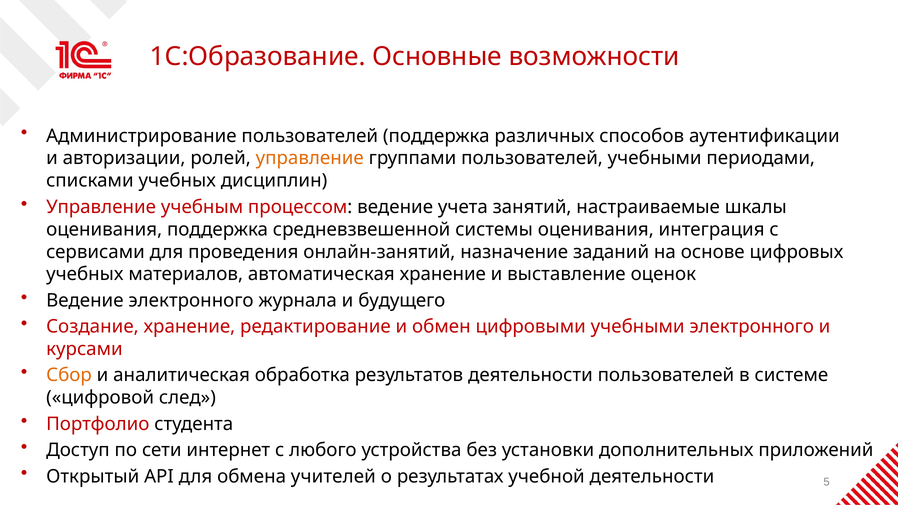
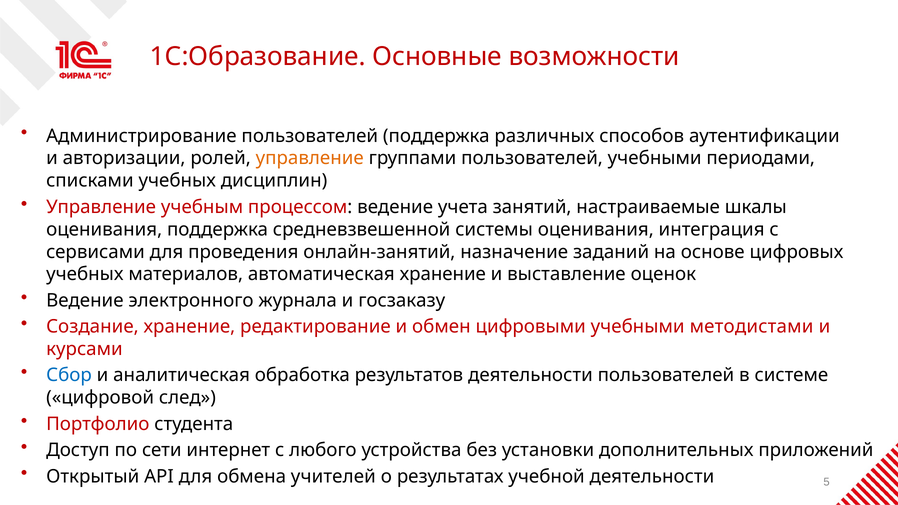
будущего: будущего -> госзаказу
учебными электронного: электронного -> методистами
Сбор colour: orange -> blue
